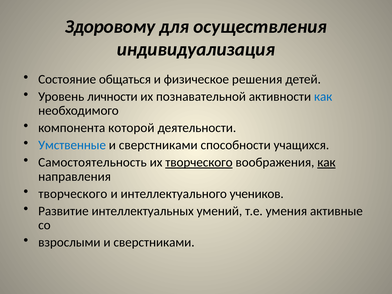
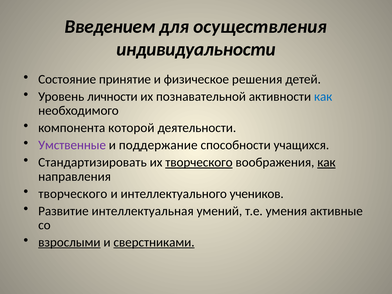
Здоровому: Здоровому -> Введением
индивидуализация: индивидуализация -> индивидуальности
общаться: общаться -> принятие
Умственные colour: blue -> purple
сверстниками at (158, 145): сверстниками -> поддержание
Самостоятельность: Самостоятельность -> Стандартизировать
интеллектуальных: интеллектуальных -> интеллектуальная
взрослыми underline: none -> present
сверстниками at (154, 242) underline: none -> present
